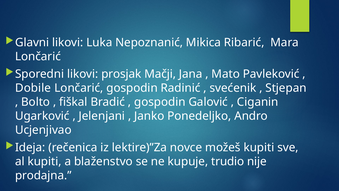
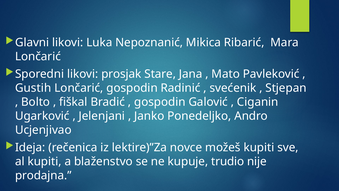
Mačji: Mačji -> Stare
Dobile: Dobile -> Gustih
